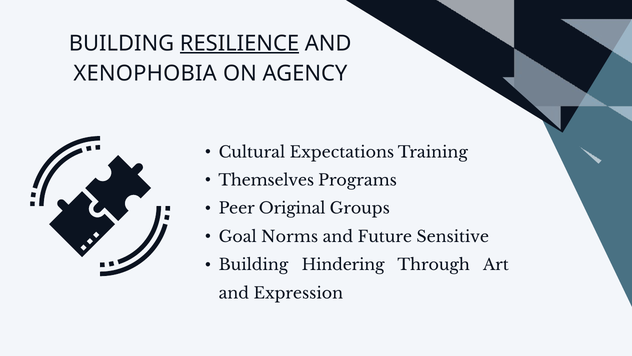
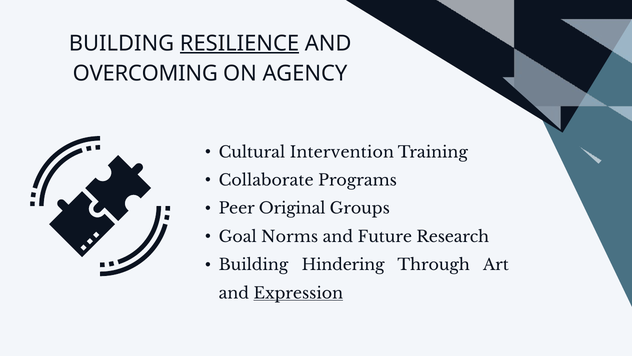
XENOPHOBIA: XENOPHOBIA -> OVERCOMING
Expectations: Expectations -> Intervention
Themselves: Themselves -> Collaborate
Sensitive: Sensitive -> Research
Expression underline: none -> present
